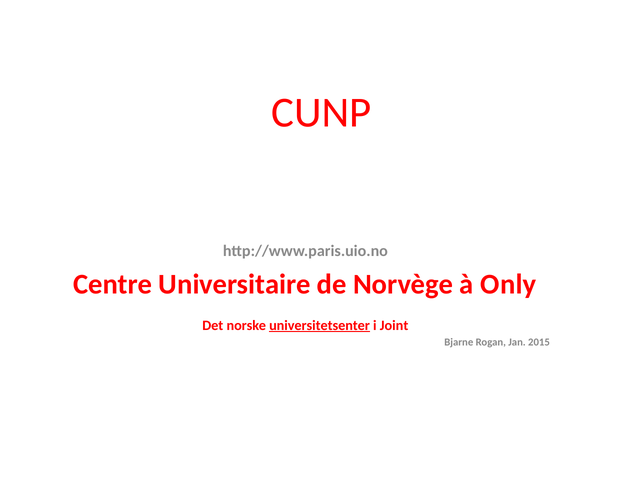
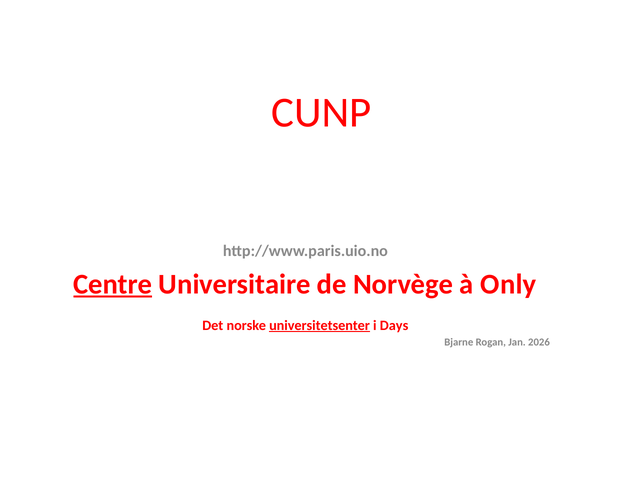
Centre underline: none -> present
Joint: Joint -> Days
2015: 2015 -> 2026
